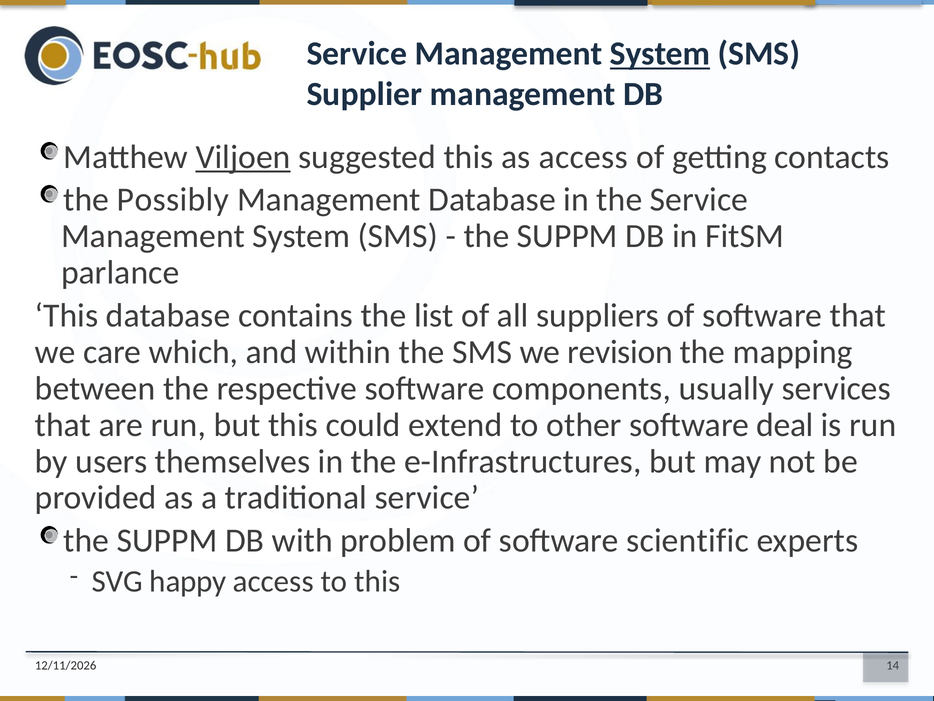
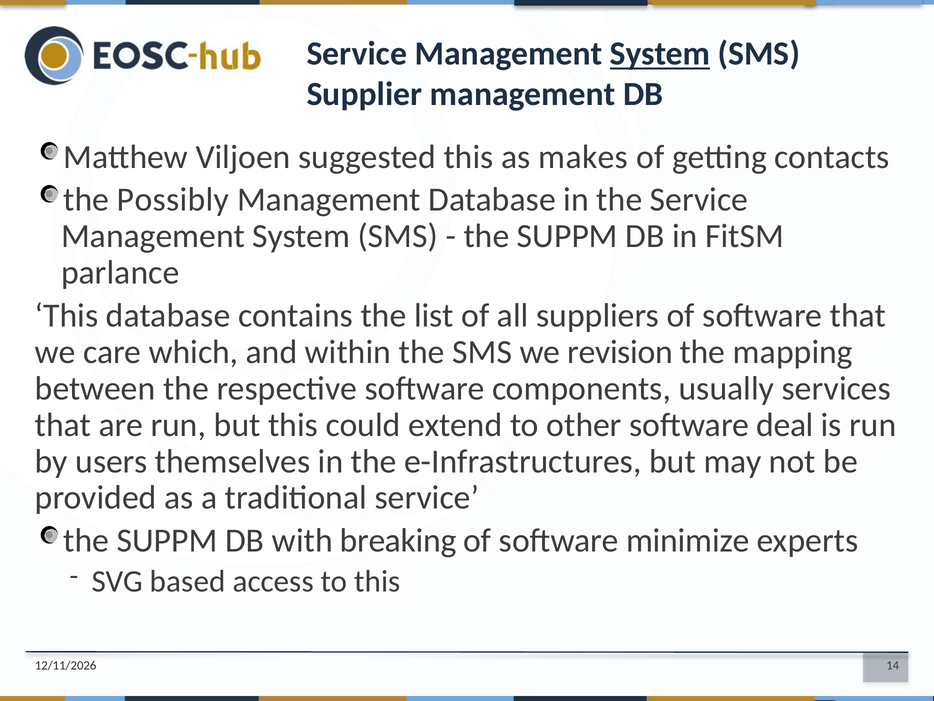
Viljoen underline: present -> none
as access: access -> makes
problem: problem -> breaking
scientific: scientific -> minimize
happy: happy -> based
